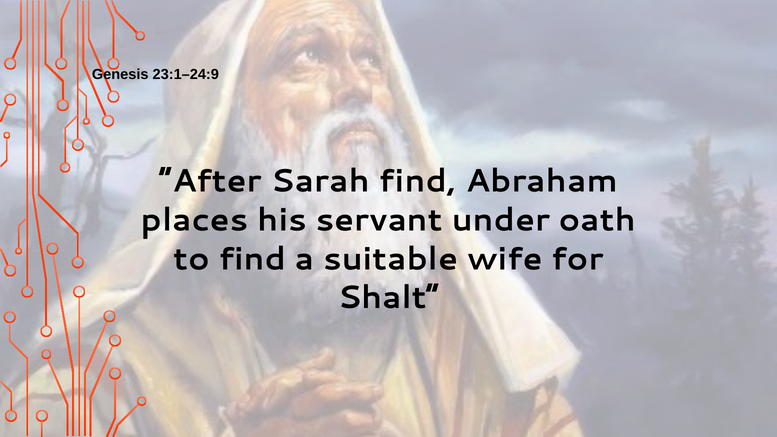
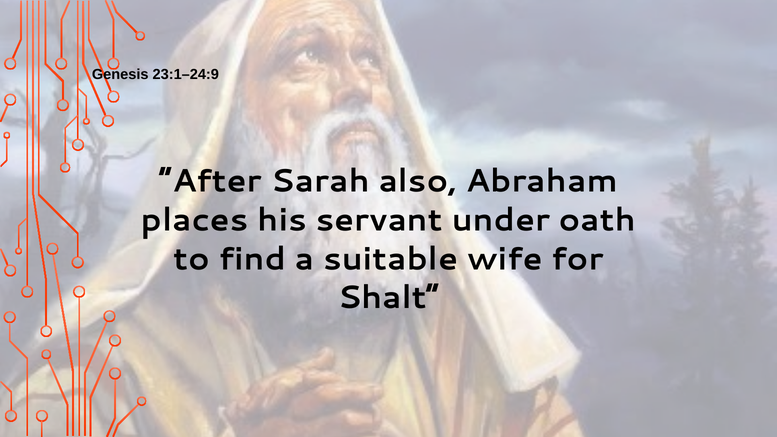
Sarah find: find -> also
